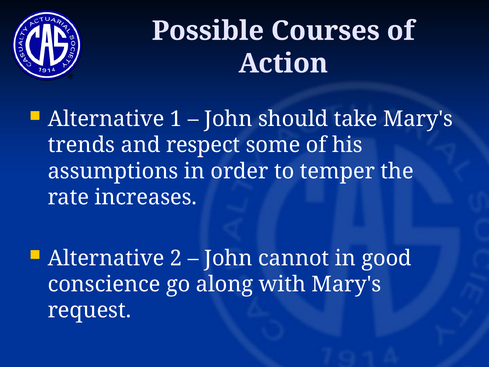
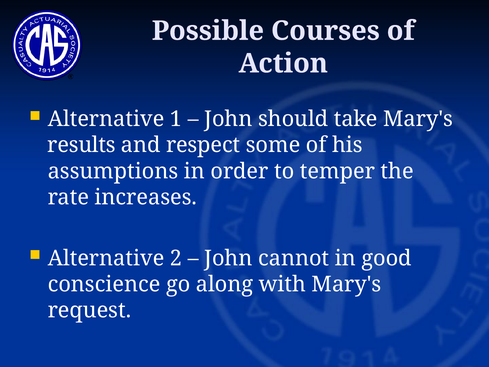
trends: trends -> results
